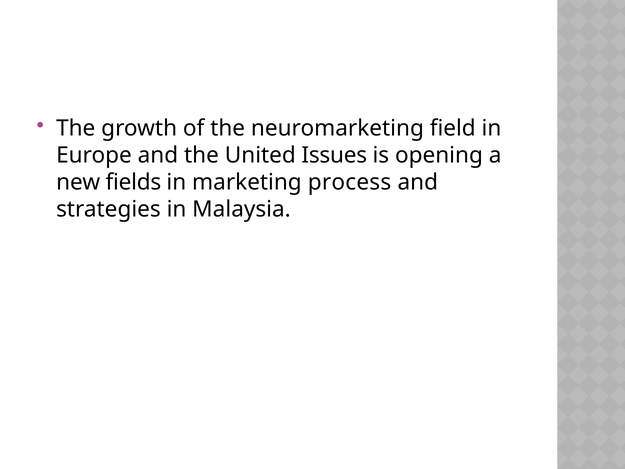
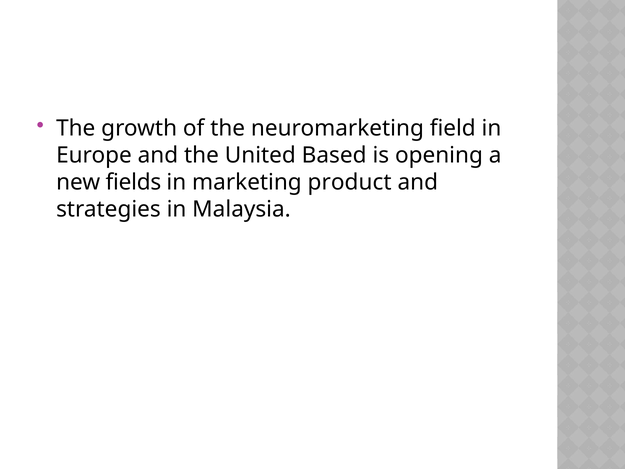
Issues: Issues -> Based
process: process -> product
